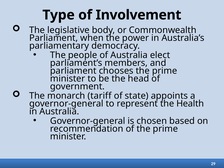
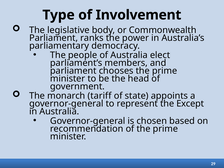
when: when -> ranks
Health: Health -> Except
